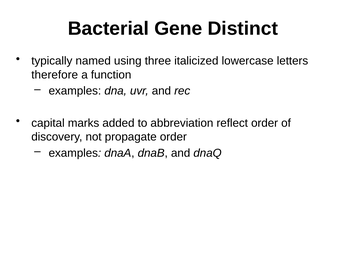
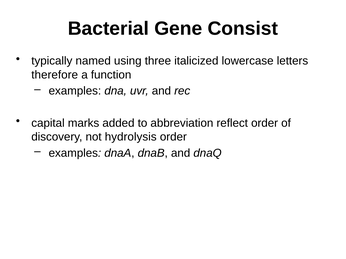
Distinct: Distinct -> Consist
propagate: propagate -> hydrolysis
